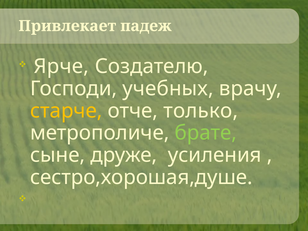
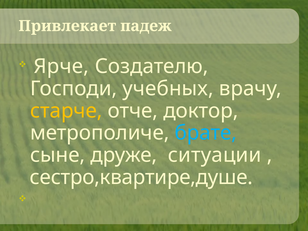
только: только -> доктор
брате colour: light green -> light blue
усиления: усиления -> ситуации
сестро,хорошая,душе: сестро,хорошая,душе -> сестро,квартире,душе
